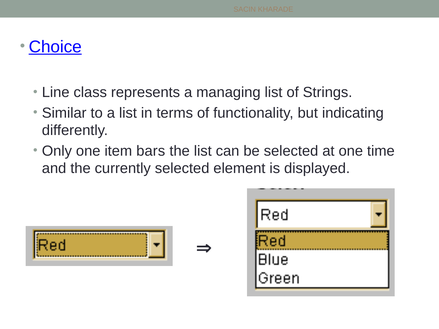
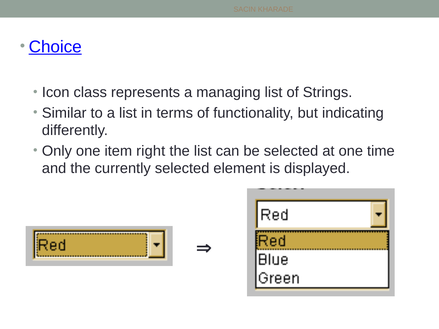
Line: Line -> Icon
bars: bars -> right
